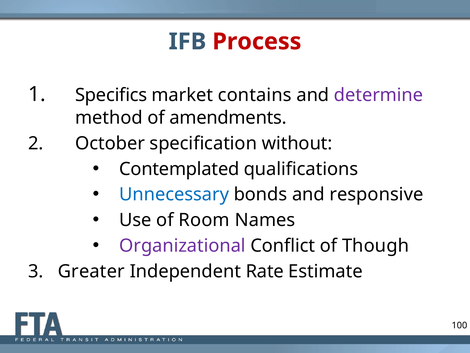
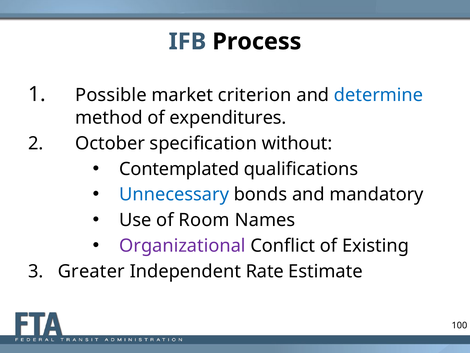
Process colour: red -> black
Specifics: Specifics -> Possible
contains: contains -> criterion
determine colour: purple -> blue
amendments: amendments -> expenditures
responsive: responsive -> mandatory
Though: Though -> Existing
